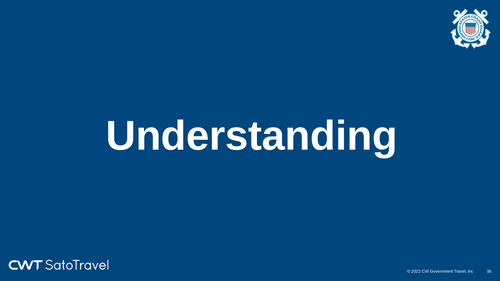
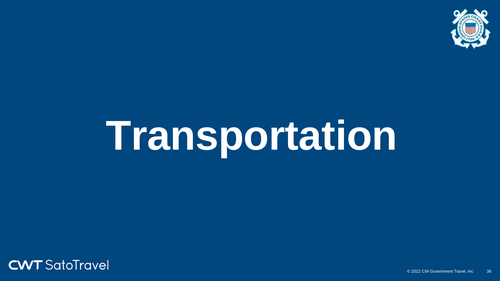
Understanding: Understanding -> Transportation
